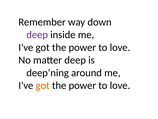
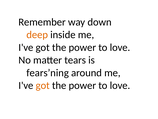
deep at (37, 35) colour: purple -> orange
matter deep: deep -> tears
deep’ning: deep’ning -> fears’ning
